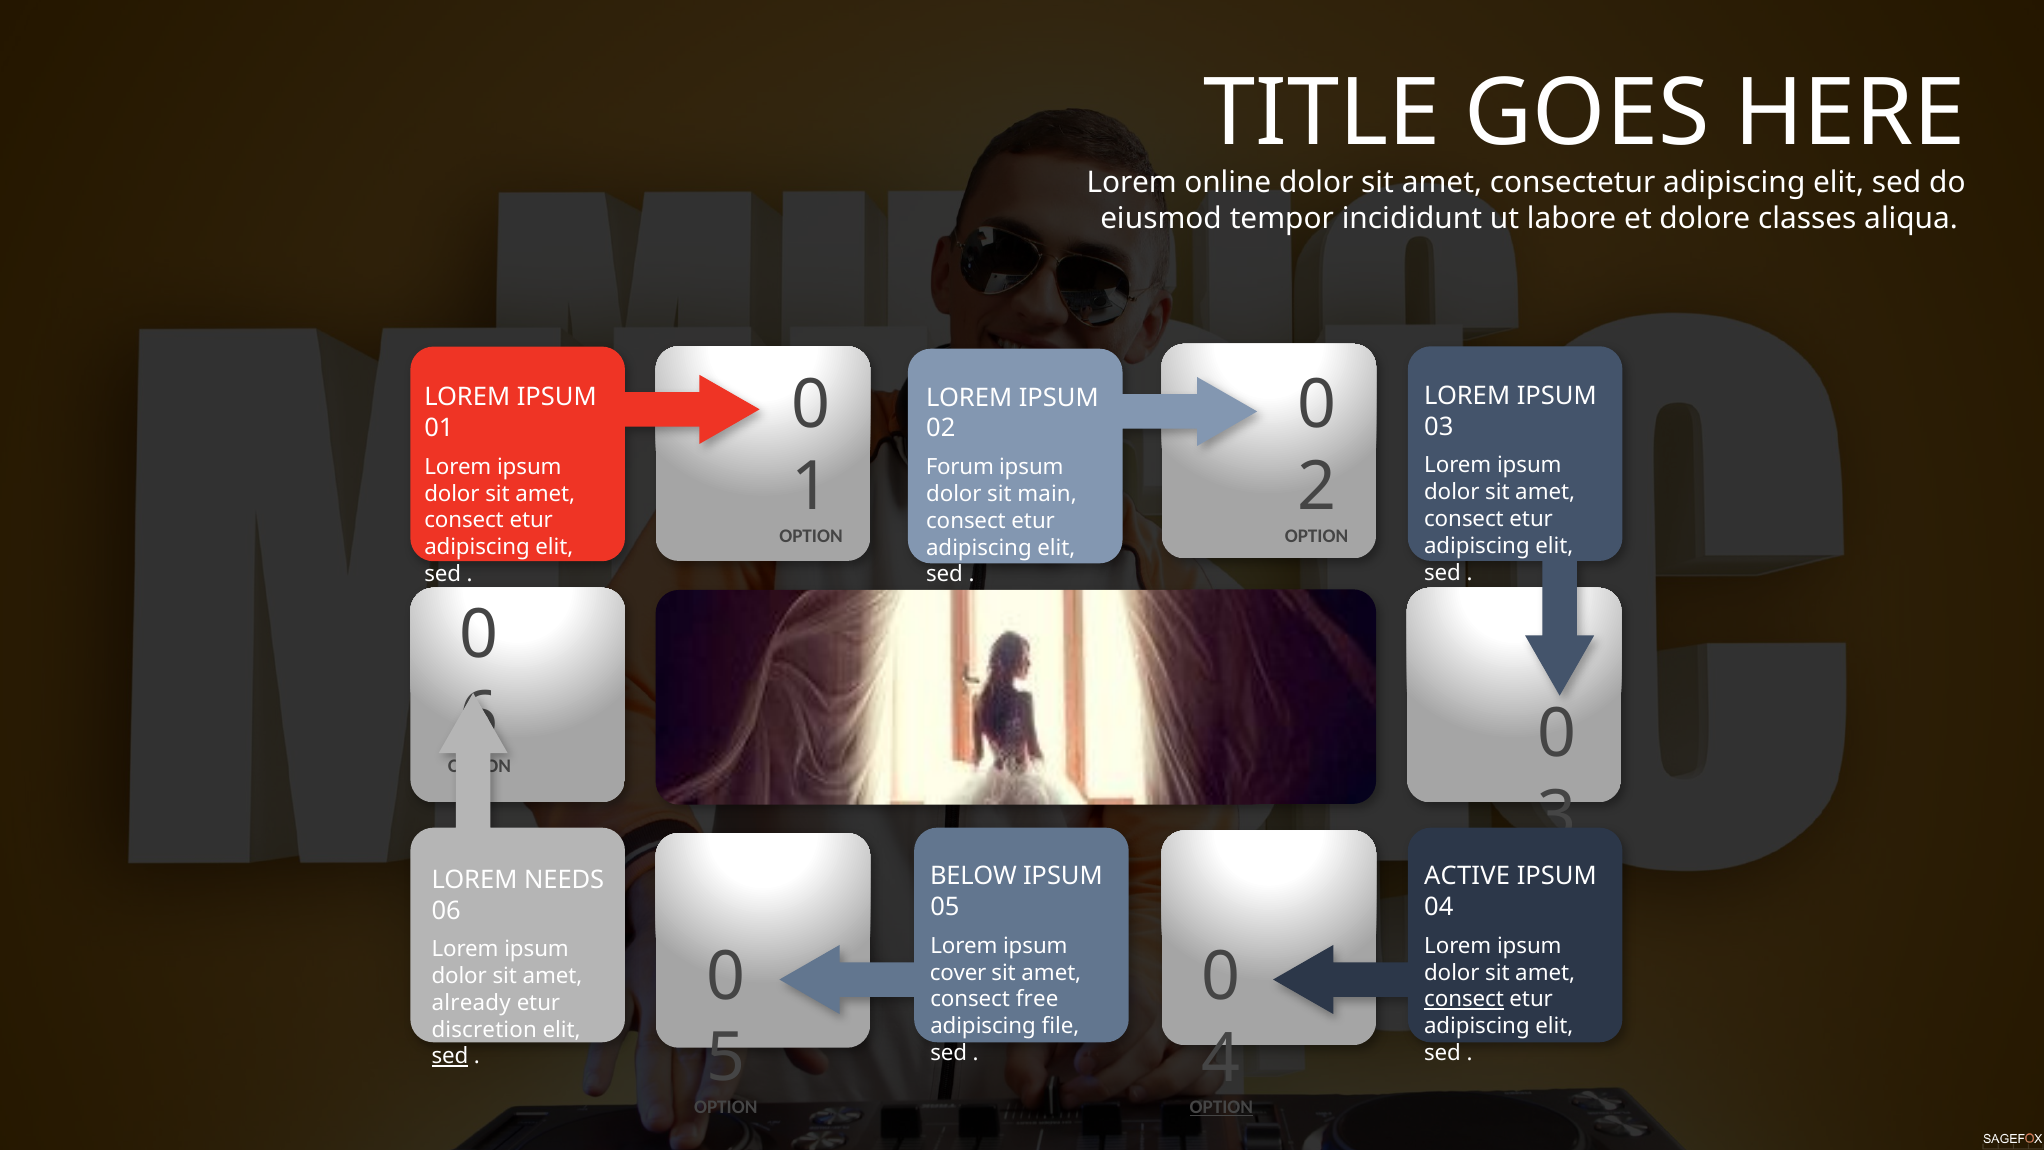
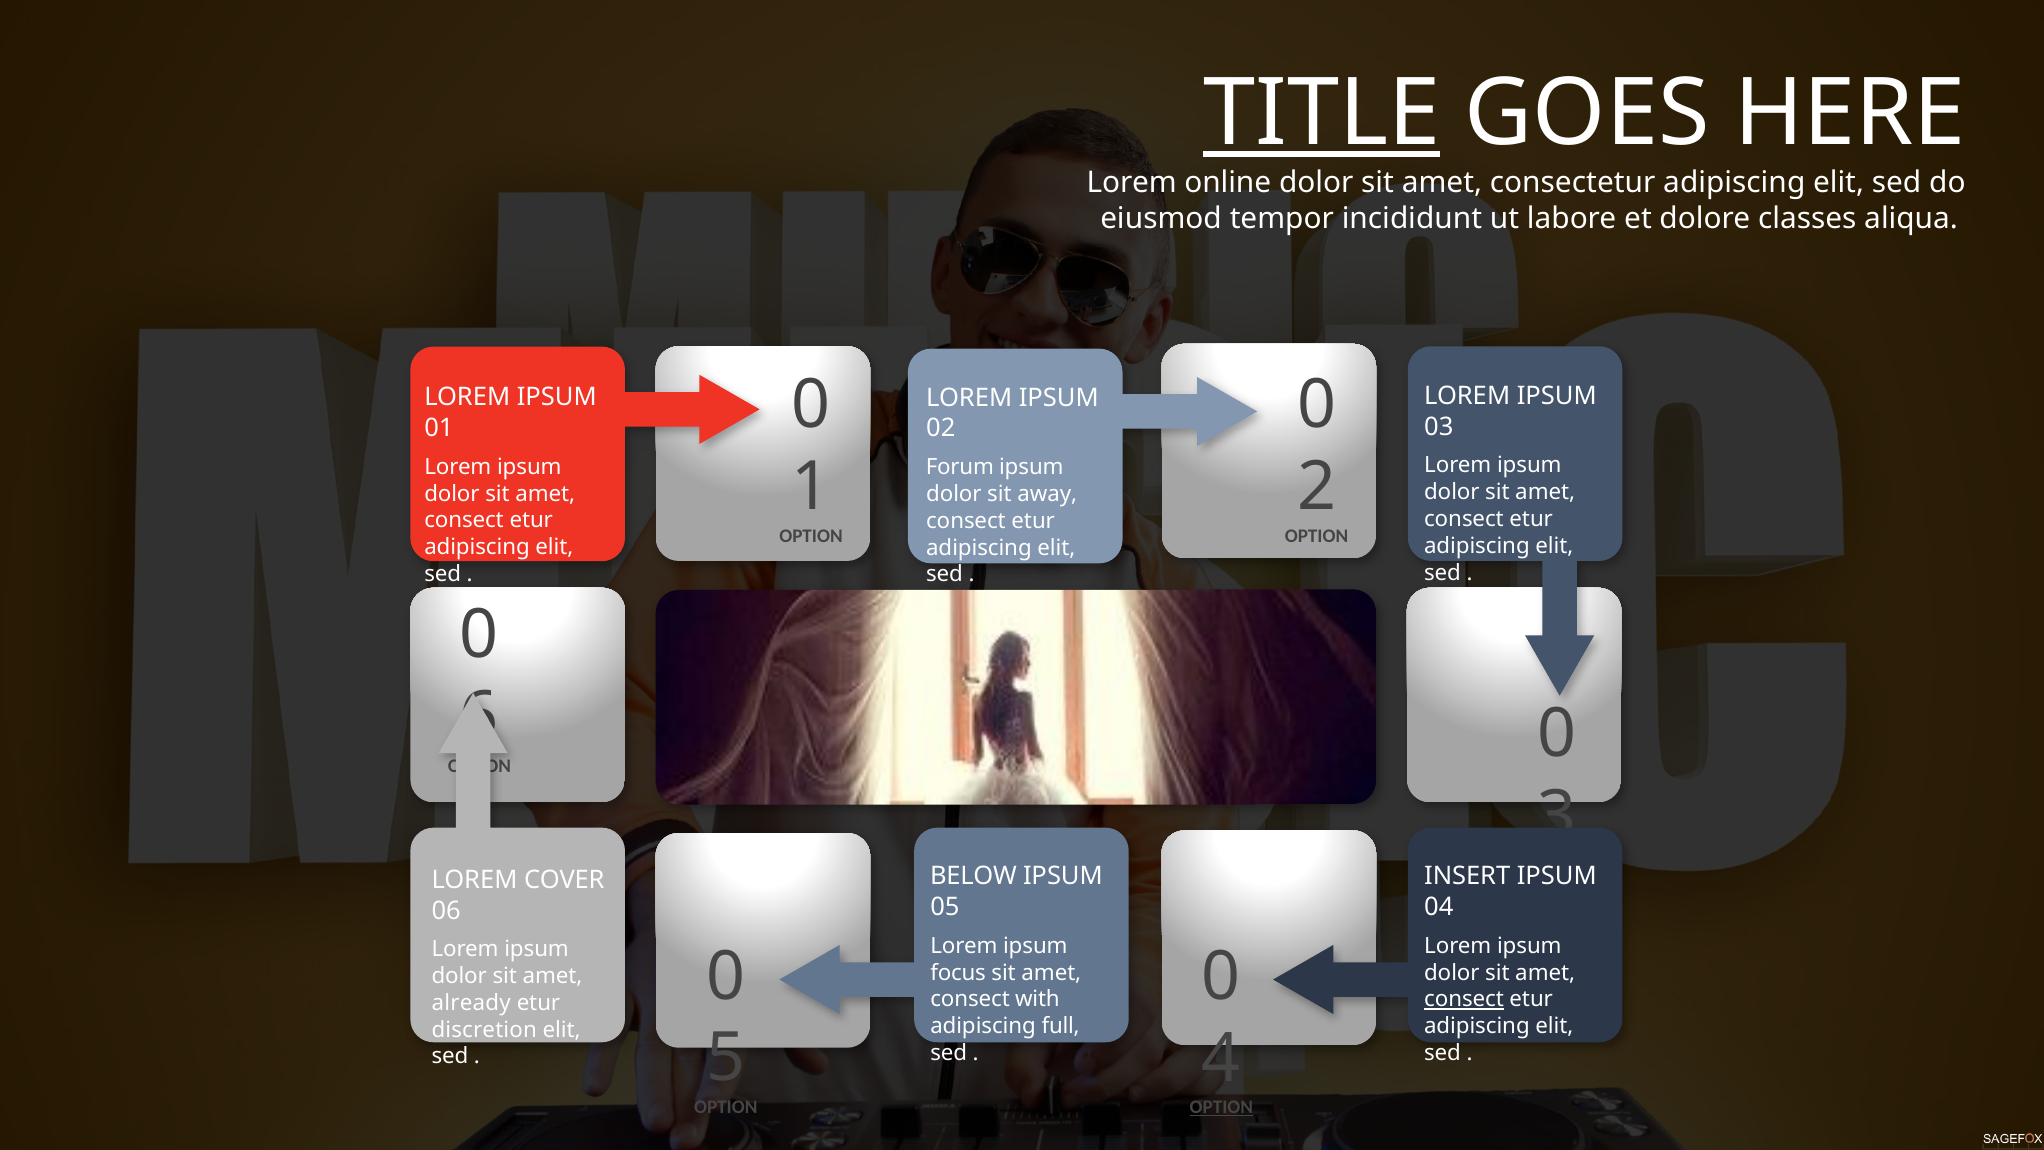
TITLE underline: none -> present
main: main -> away
ACTIVE: ACTIVE -> INSERT
NEEDS: NEEDS -> COVER
cover: cover -> focus
free: free -> with
file: file -> full
sed at (450, 1056) underline: present -> none
